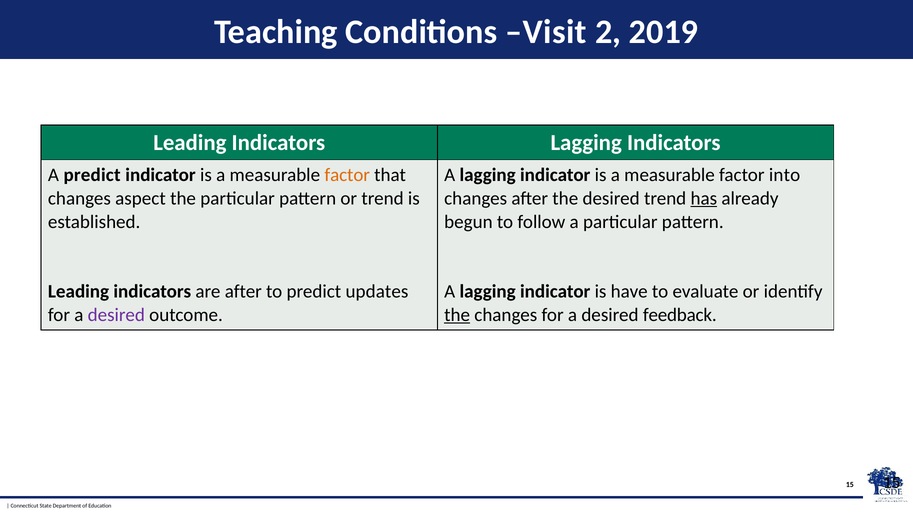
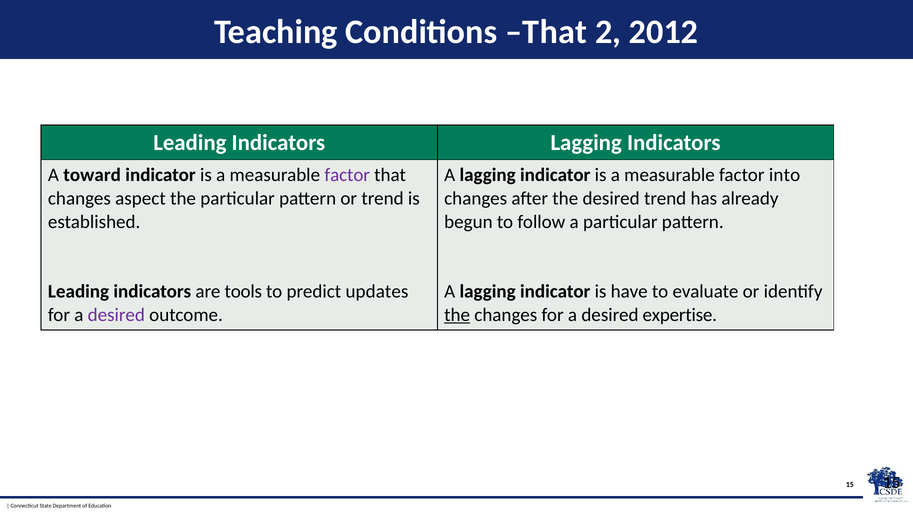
Conditions Visit: Visit -> That
2019: 2019 -> 2012
A predict: predict -> toward
factor at (347, 175) colour: orange -> purple
has underline: present -> none
are after: after -> tools
feedback: feedback -> expertise
